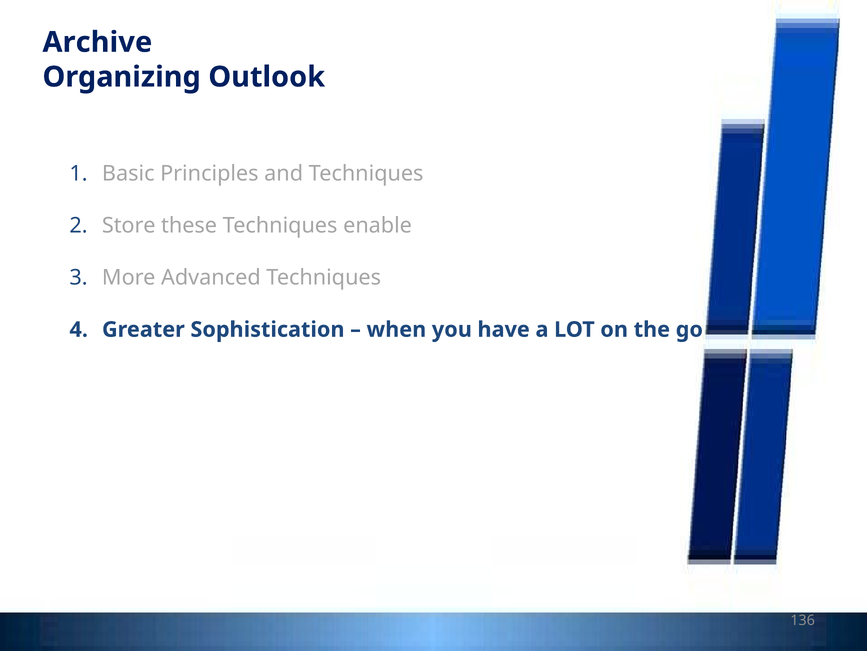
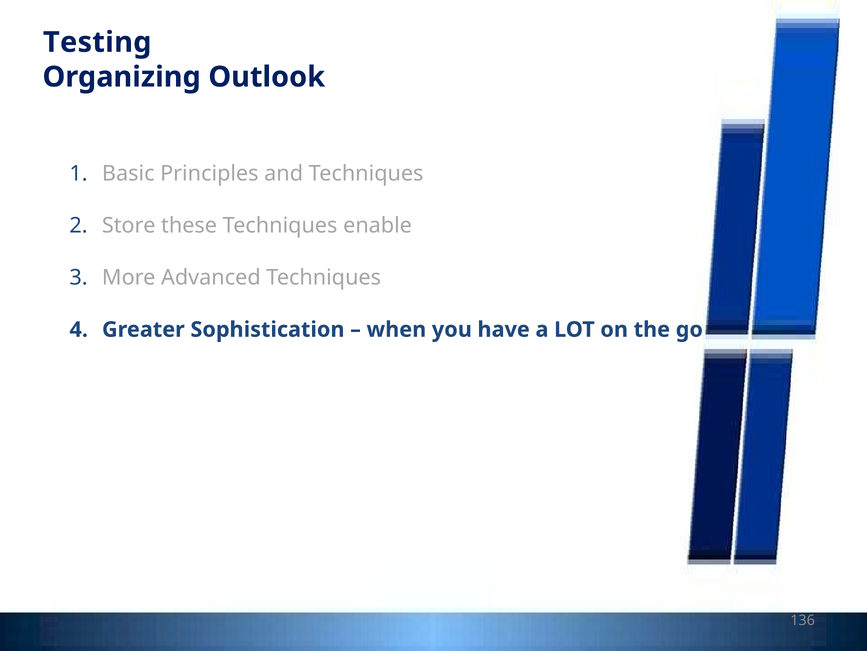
Archive: Archive -> Testing
